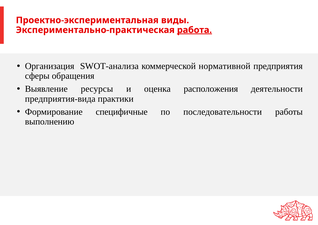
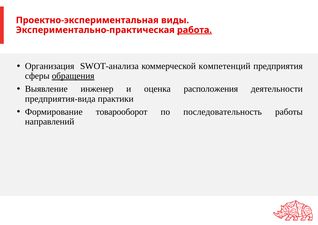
нормативной: нормативной -> компетенций
обращения underline: none -> present
ресурсы: ресурсы -> инженер
специфичные: специфичные -> товарооборот
последовательности: последовательности -> последовательность
выполнению: выполнению -> направлений
